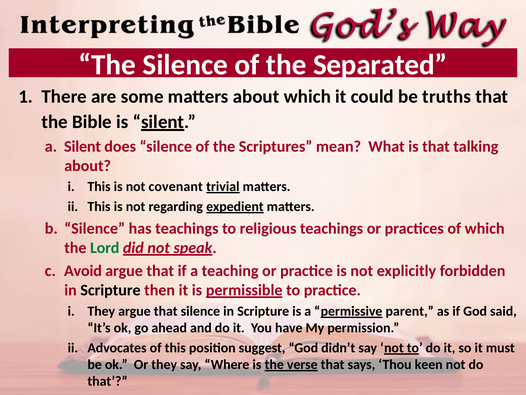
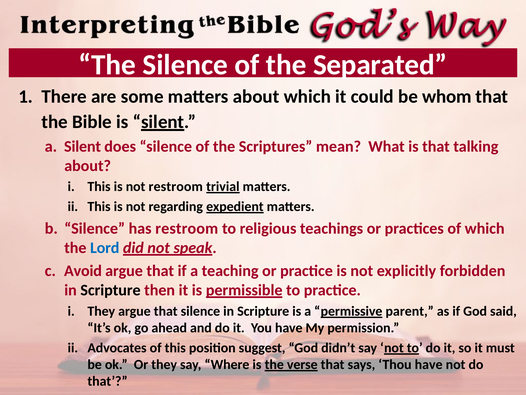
truths: truths -> whom
not covenant: covenant -> restroom
has teachings: teachings -> restroom
Lord colour: green -> blue
Thou keen: keen -> have
